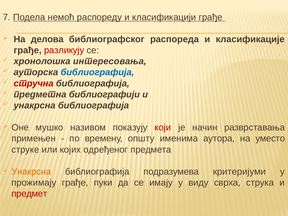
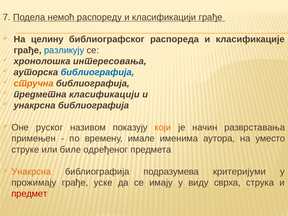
делова: делова -> целину
разликују colour: red -> blue
стручна colour: red -> orange
предметна библиографији: библиографији -> класификацији
мушко: мушко -> руског
који colour: red -> orange
општу: општу -> имале
којих: којих -> биле
пуки: пуки -> уске
